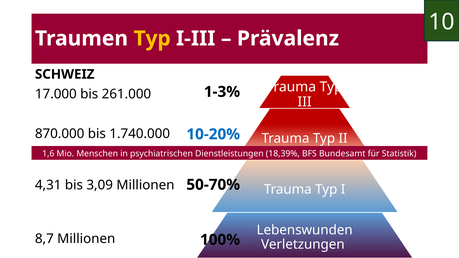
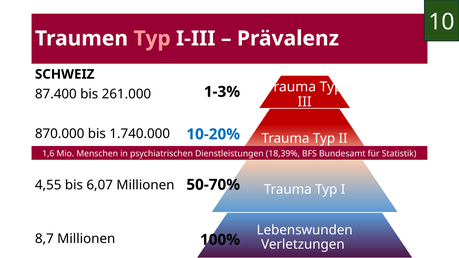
Typ at (152, 39) colour: yellow -> pink
17.000: 17.000 -> 87.400
4,31: 4,31 -> 4,55
3,09: 3,09 -> 6,07
